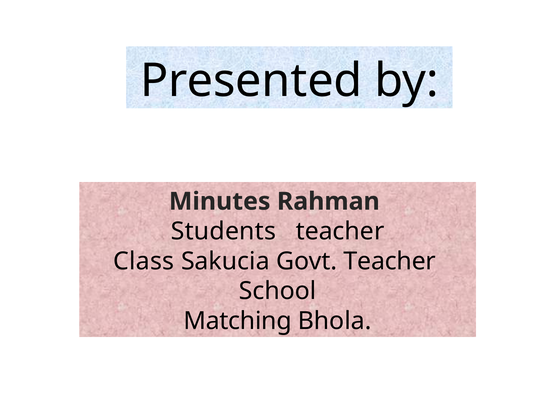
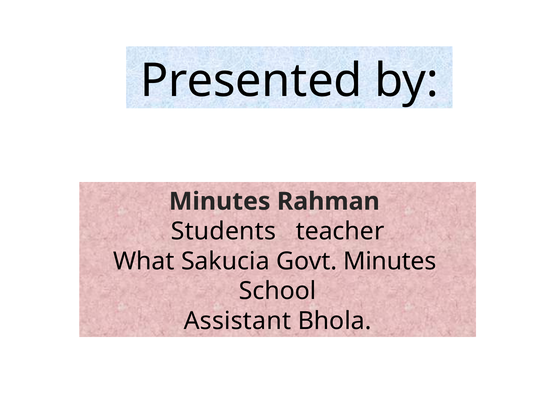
Class: Class -> What
Govt Teacher: Teacher -> Minutes
Matching: Matching -> Assistant
